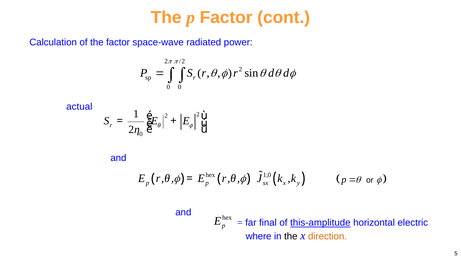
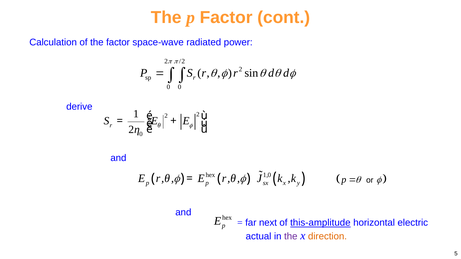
actual: actual -> derive
final: final -> next
where: where -> actual
the at (291, 237) colour: black -> purple
